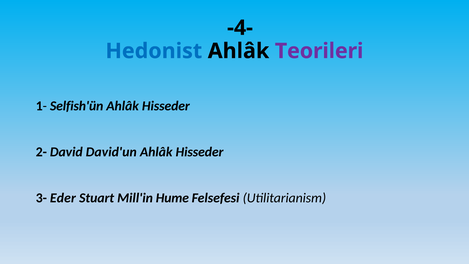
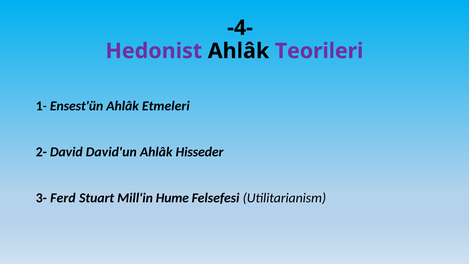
Hedonist colour: blue -> purple
Selfish'ün: Selfish'ün -> Ensest'ün
Hisseder at (166, 106): Hisseder -> Etmeleri
Eder: Eder -> Ferd
